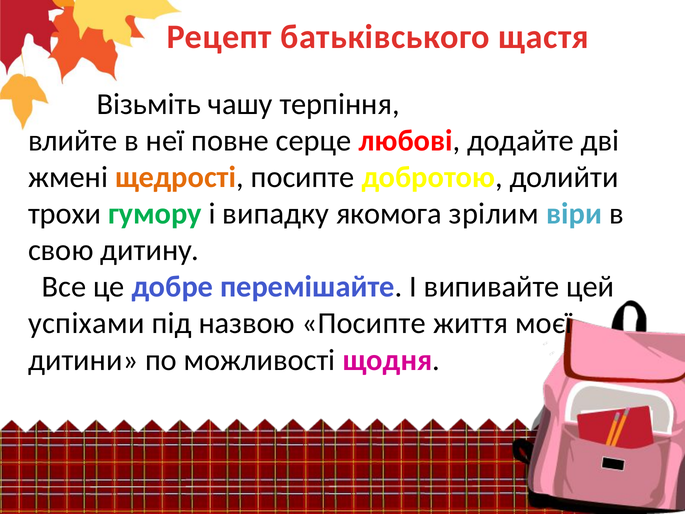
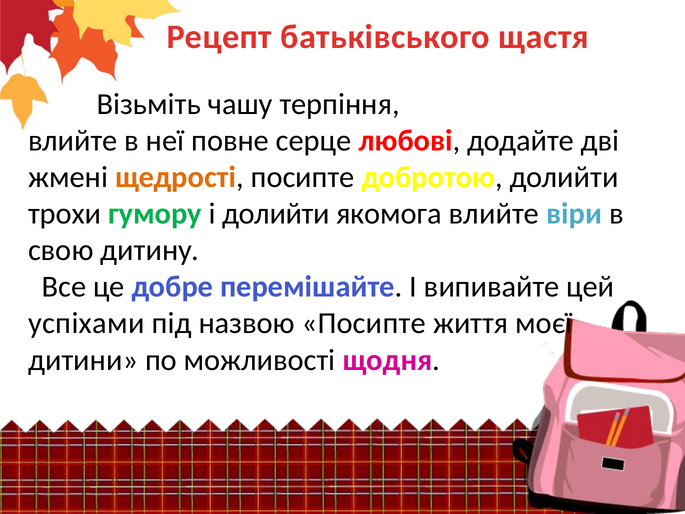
і випадку: випадку -> долийти
якомога зрілим: зрілим -> влийте
